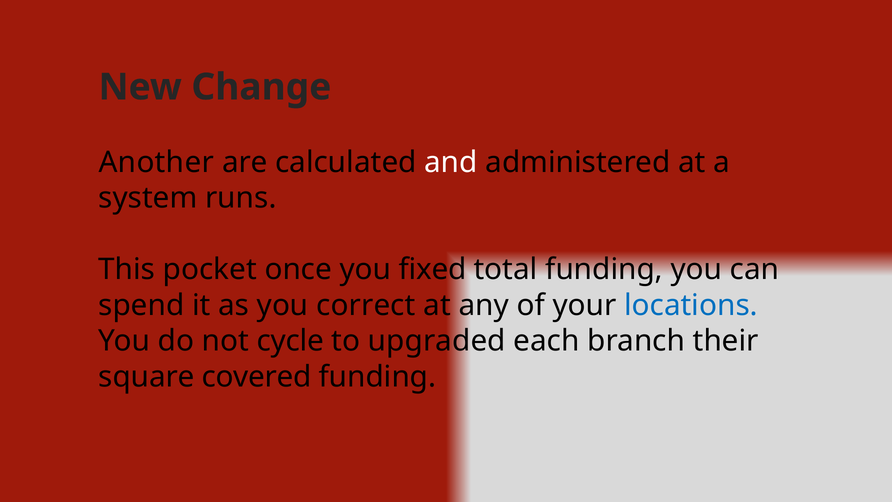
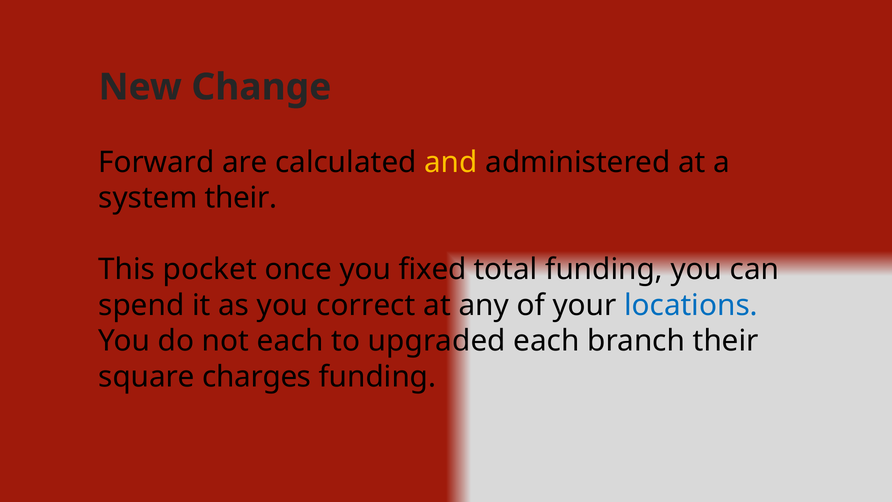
Another: Another -> Forward
and colour: white -> yellow
system runs: runs -> their
not cycle: cycle -> each
covered: covered -> charges
